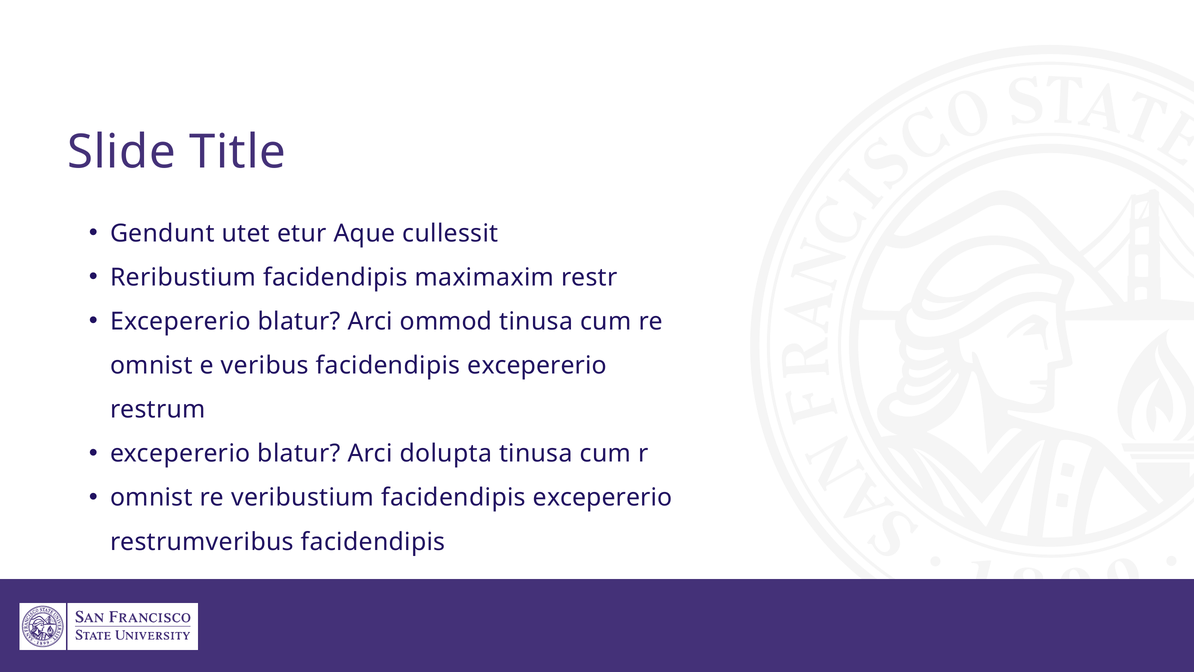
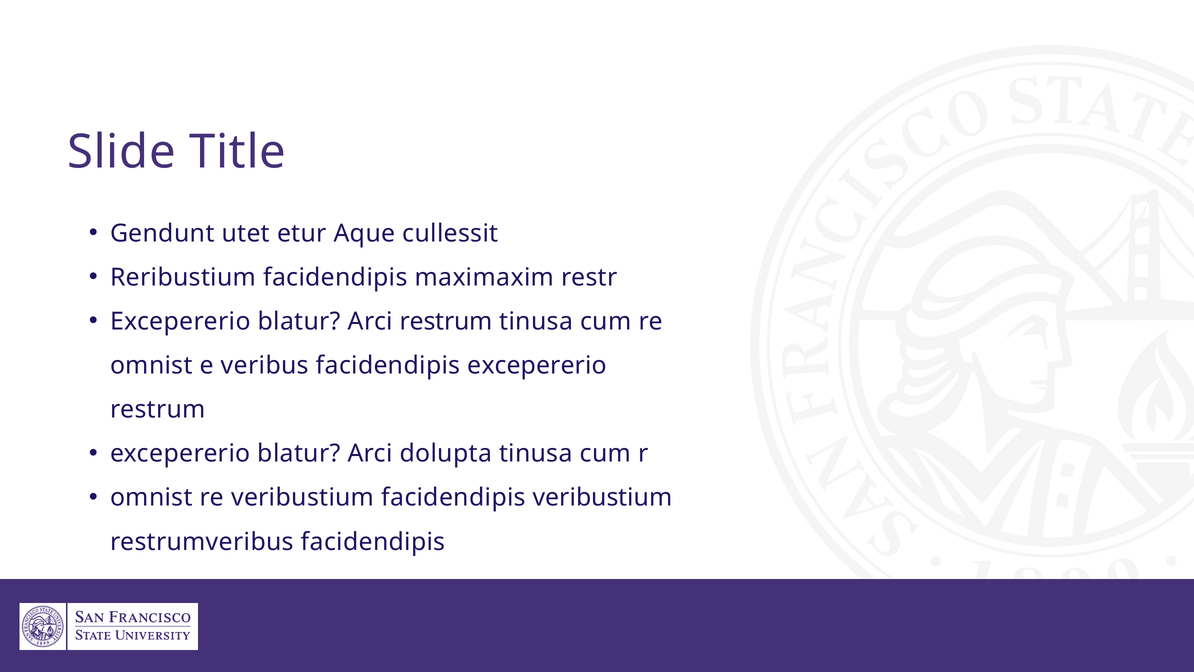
Arci ommod: ommod -> restrum
veribustium facidendipis excepererio: excepererio -> veribustium
